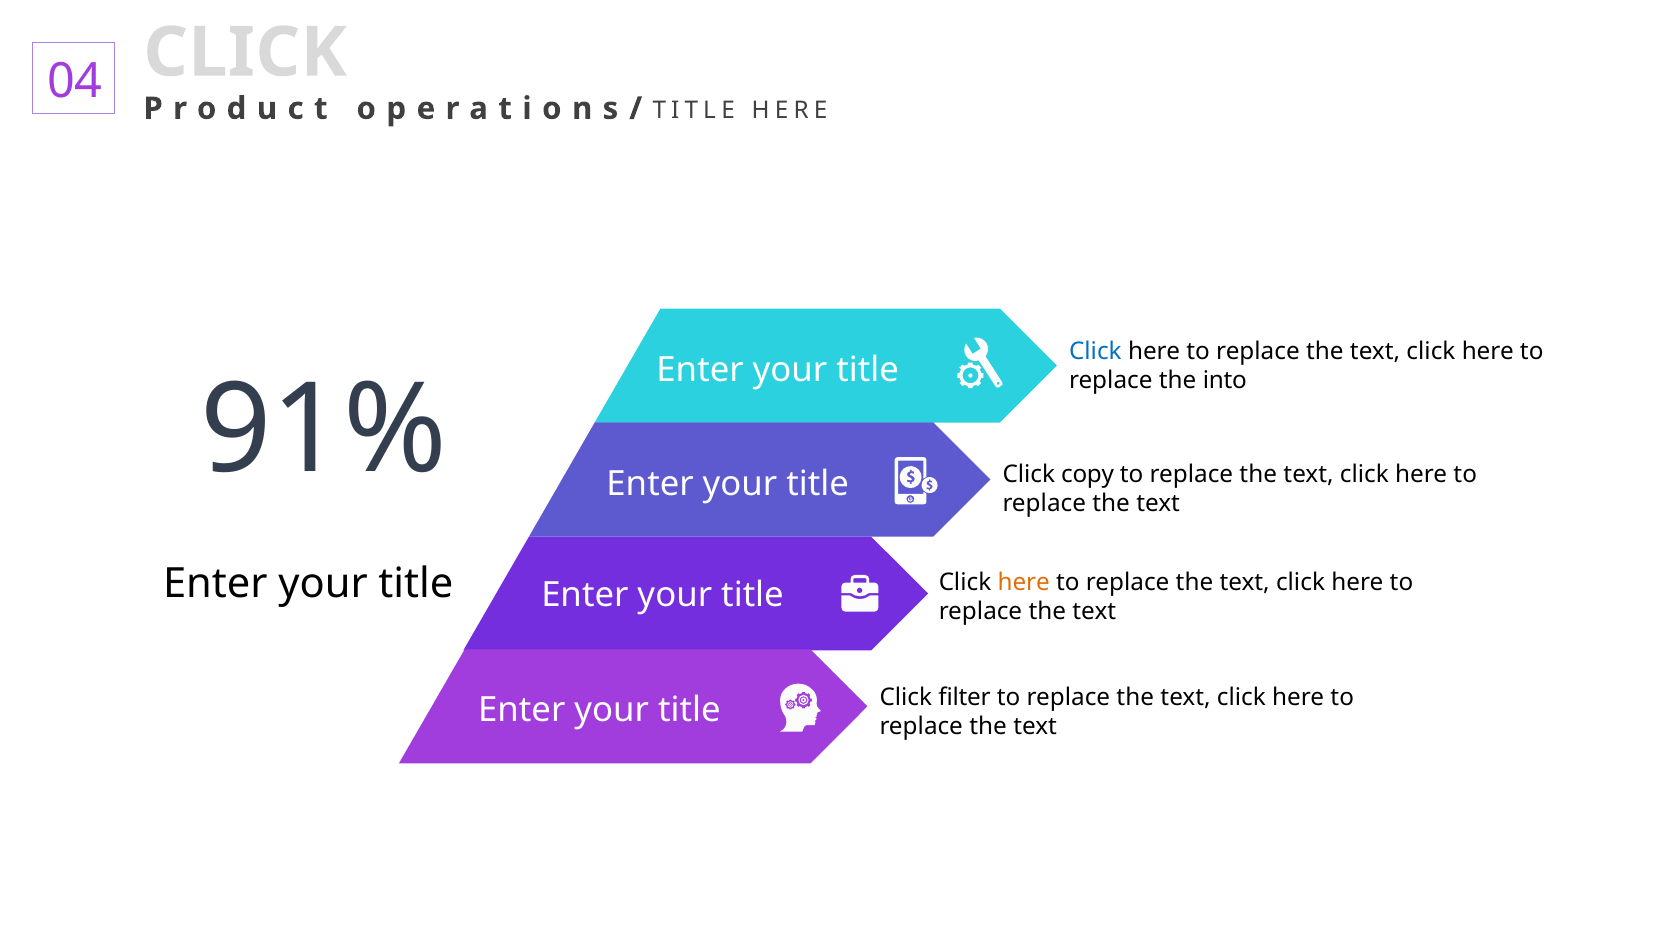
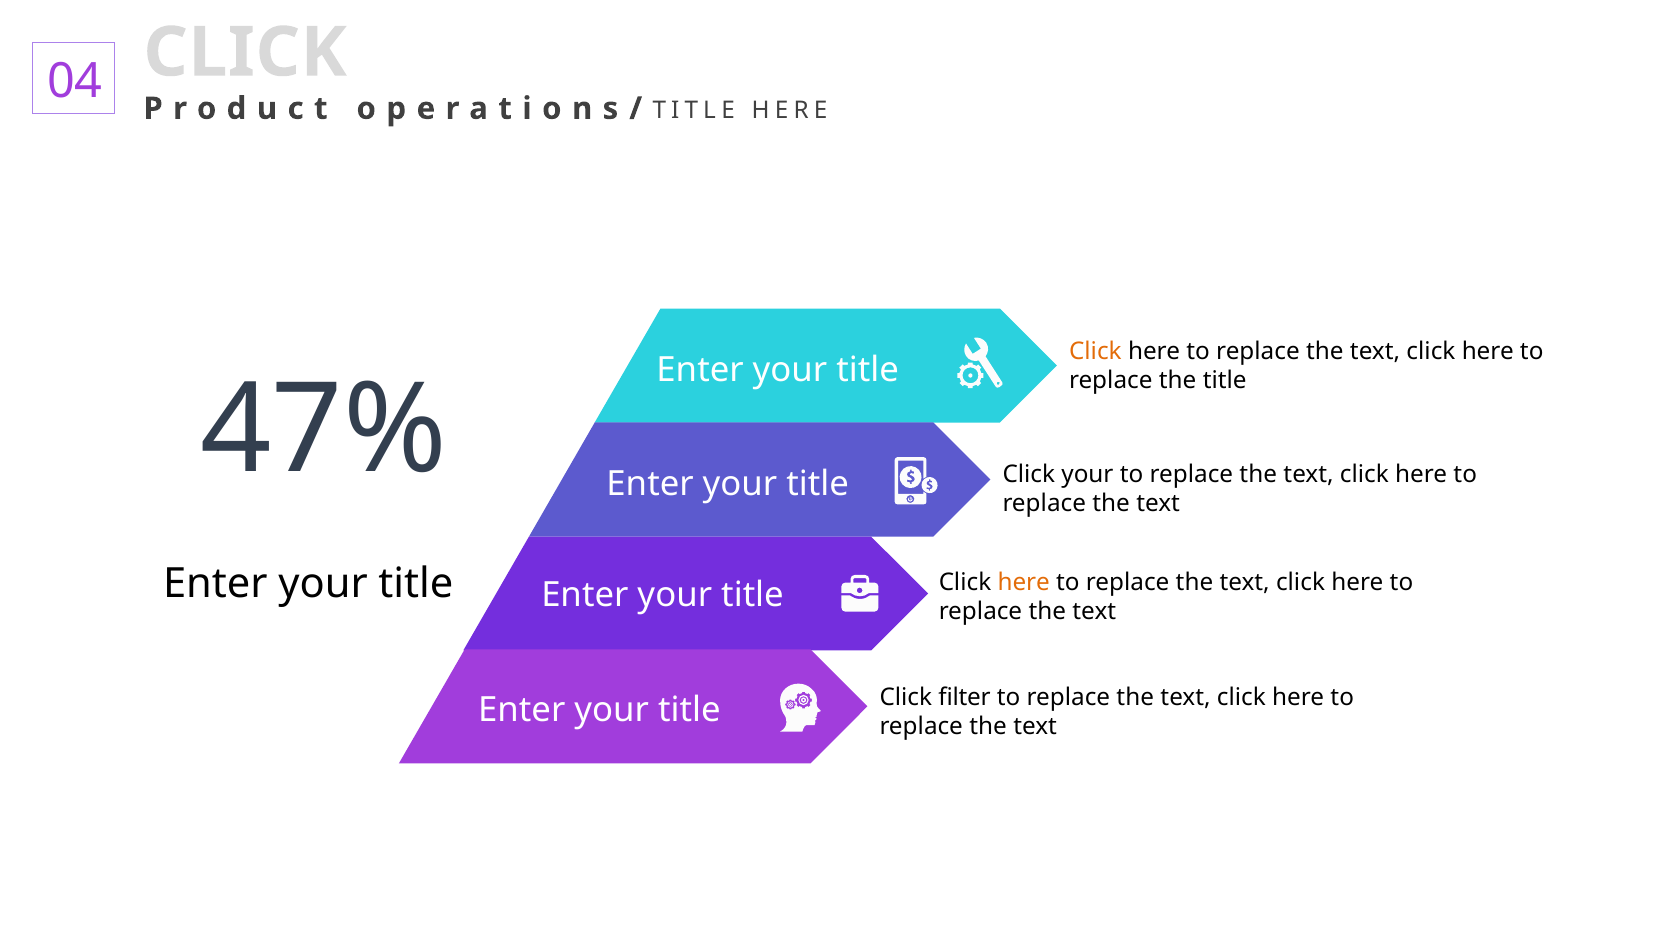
Click at (1095, 352) colour: blue -> orange
the into: into -> title
91%: 91% -> 47%
Click copy: copy -> your
